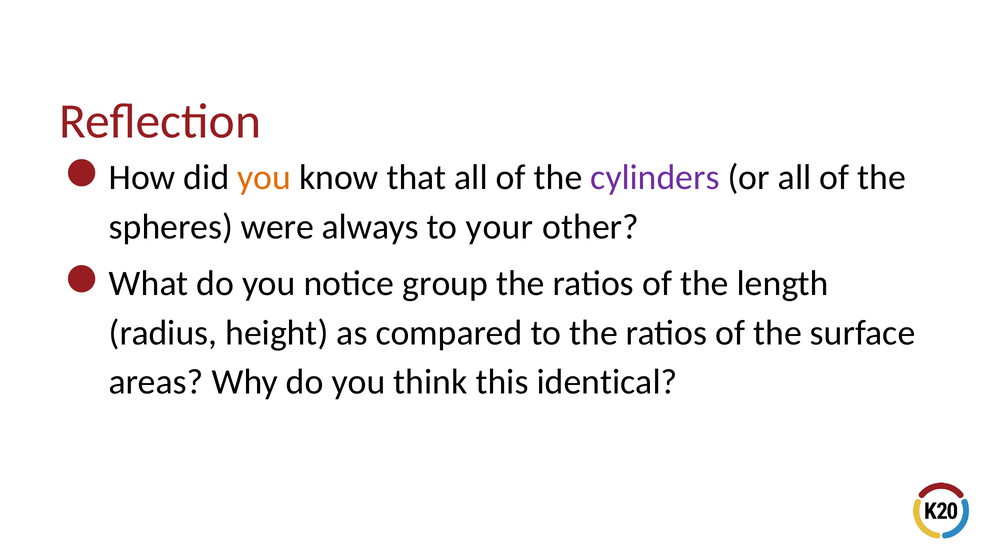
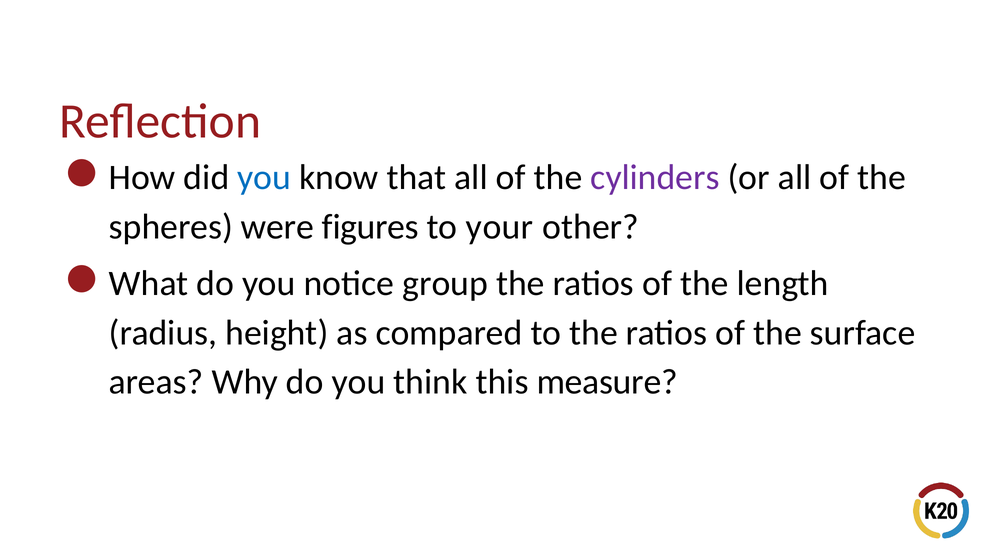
you at (264, 177) colour: orange -> blue
always: always -> figures
identical: identical -> measure
